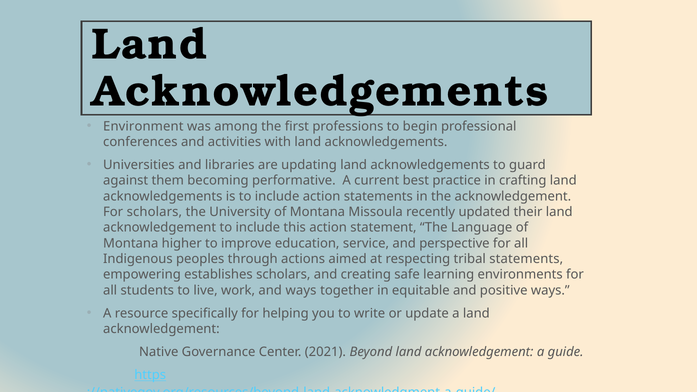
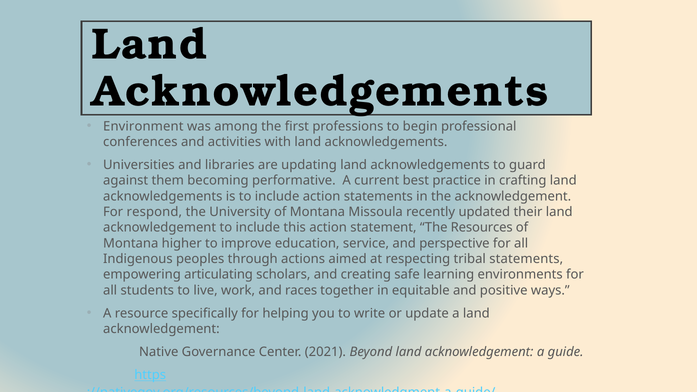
For scholars: scholars -> respond
Language: Language -> Resources
establishes: establishes -> articulating
and ways: ways -> races
